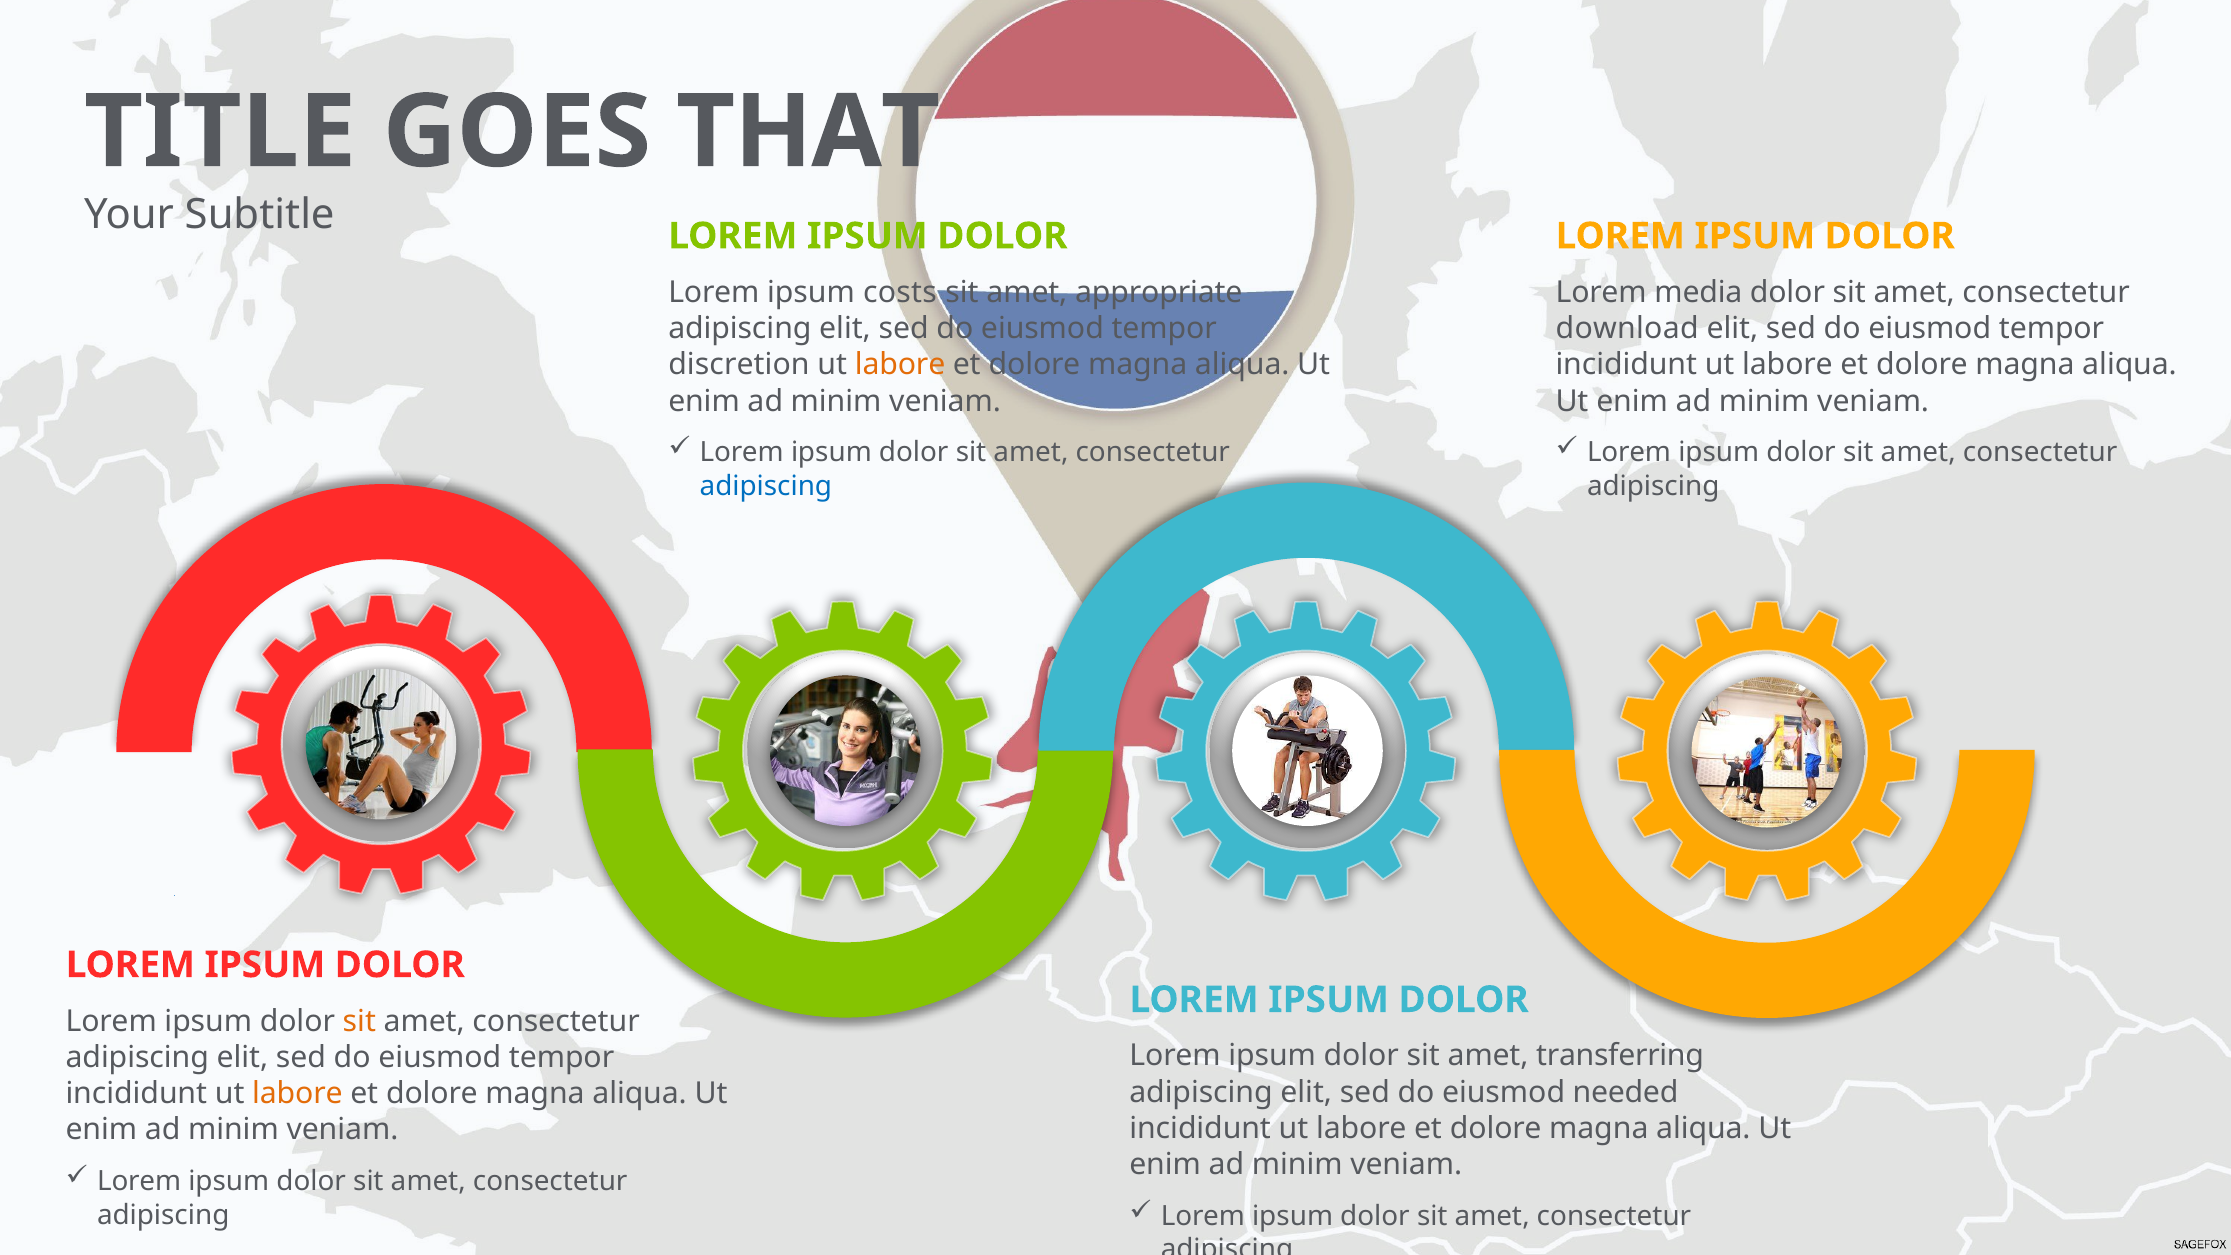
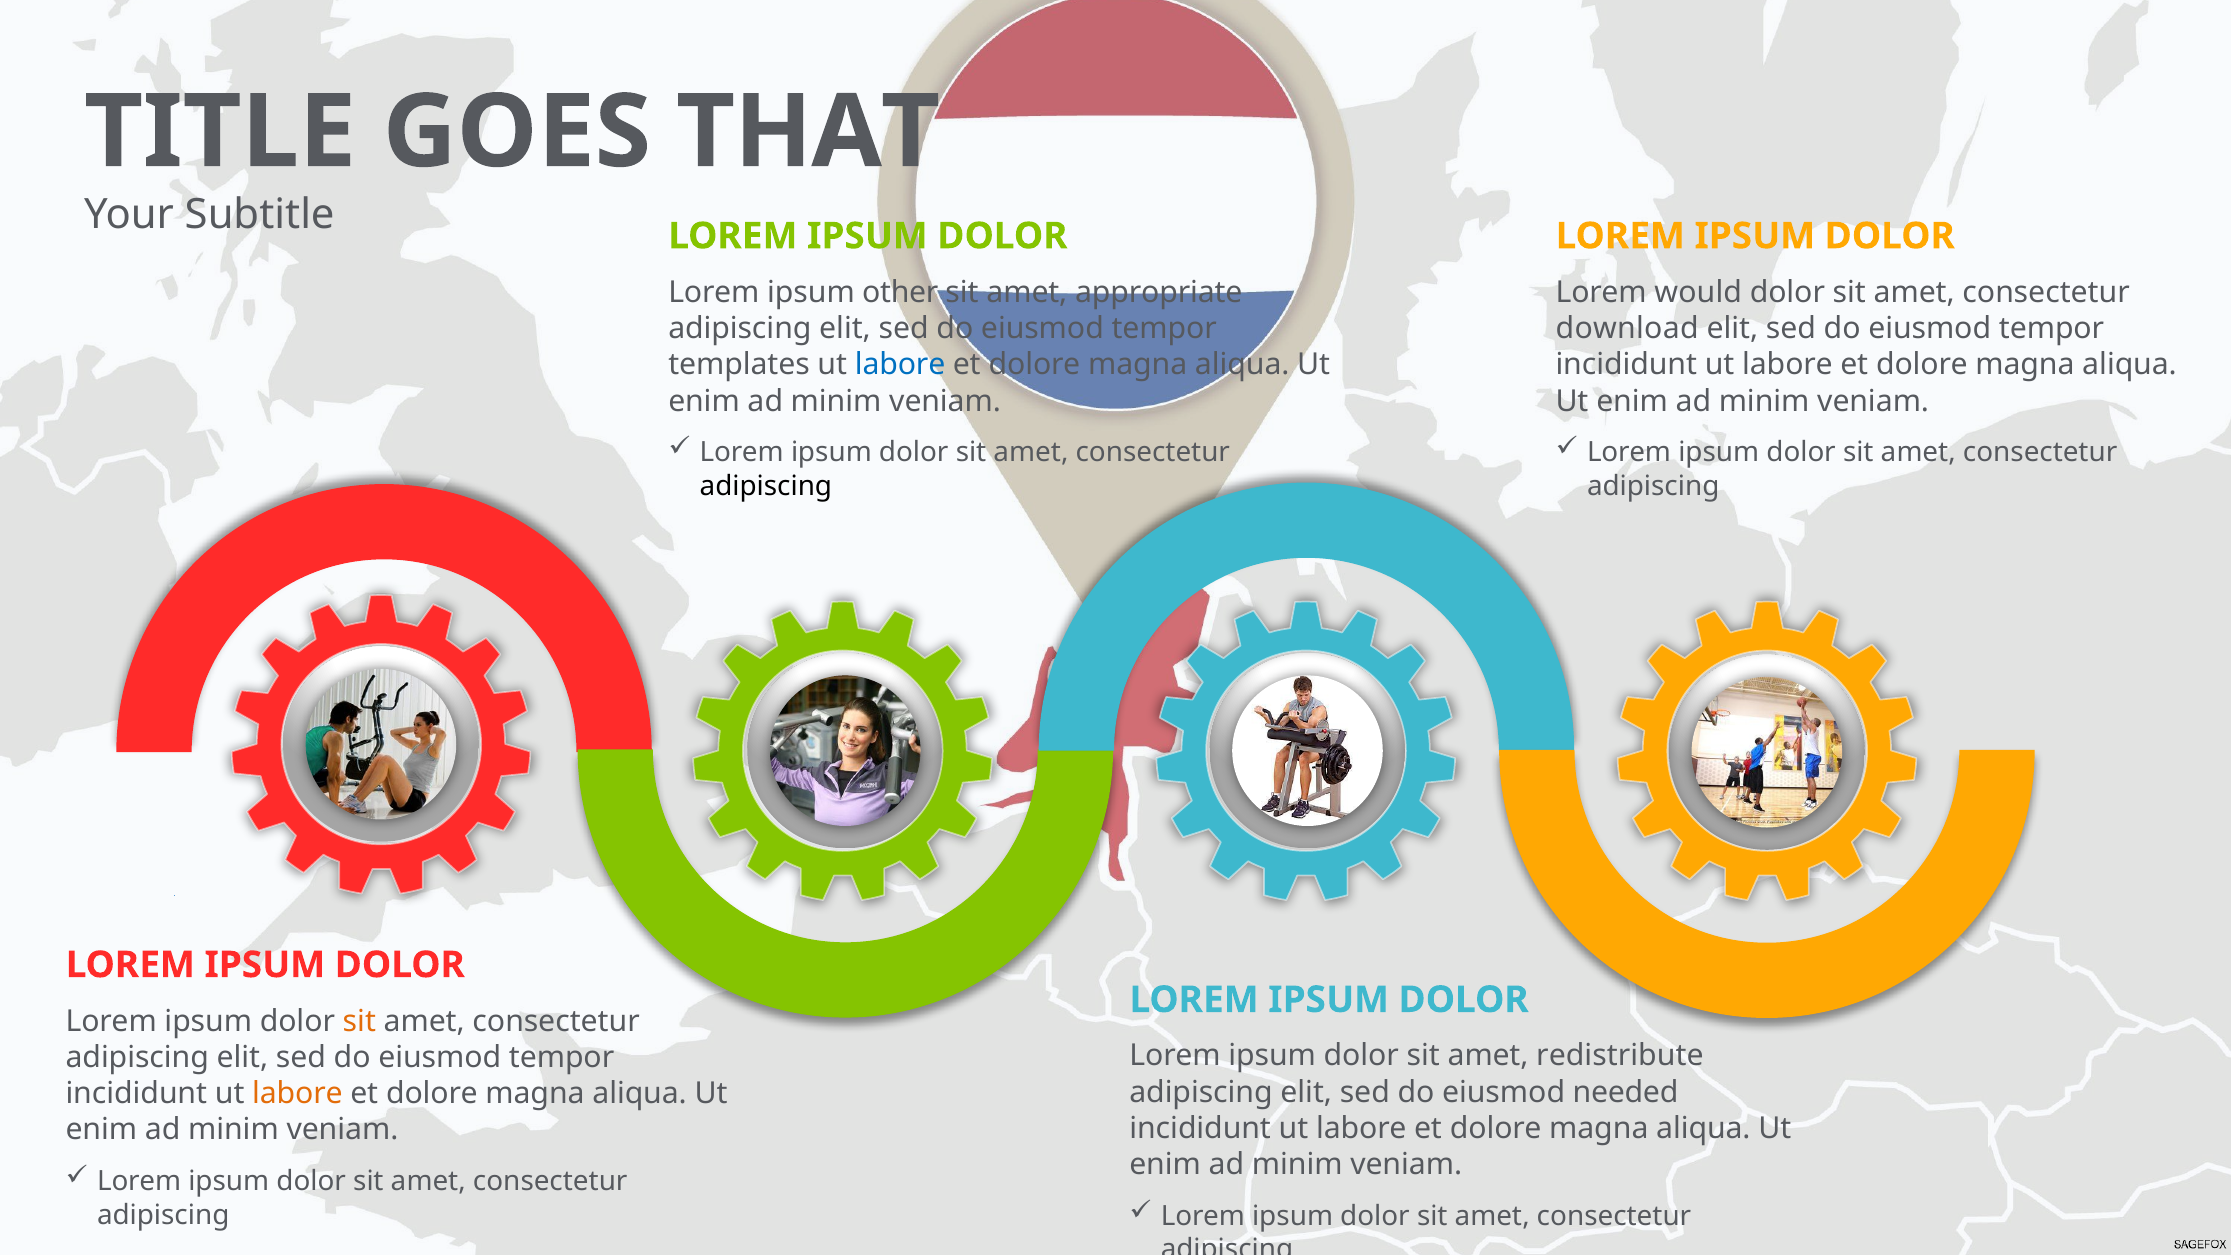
costs: costs -> other
media: media -> would
discretion: discretion -> templates
labore at (900, 365) colour: orange -> blue
adipiscing at (766, 486) colour: blue -> black
transferring: transferring -> redistribute
